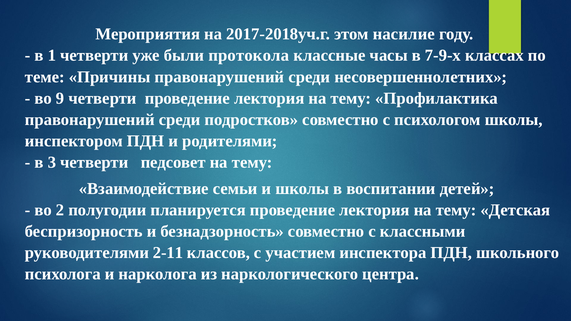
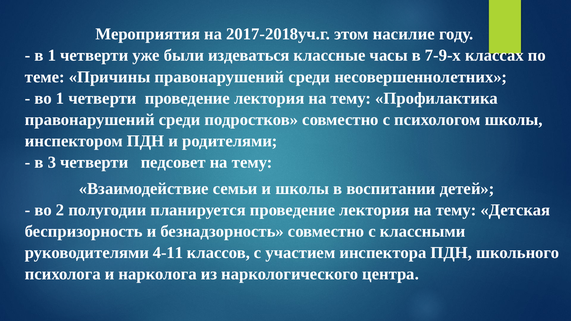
протокола: протокола -> издеваться
во 9: 9 -> 1
2-11: 2-11 -> 4-11
